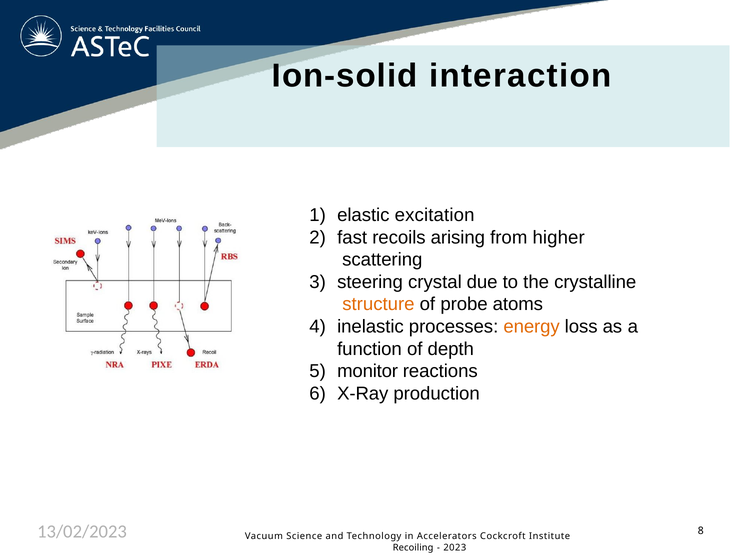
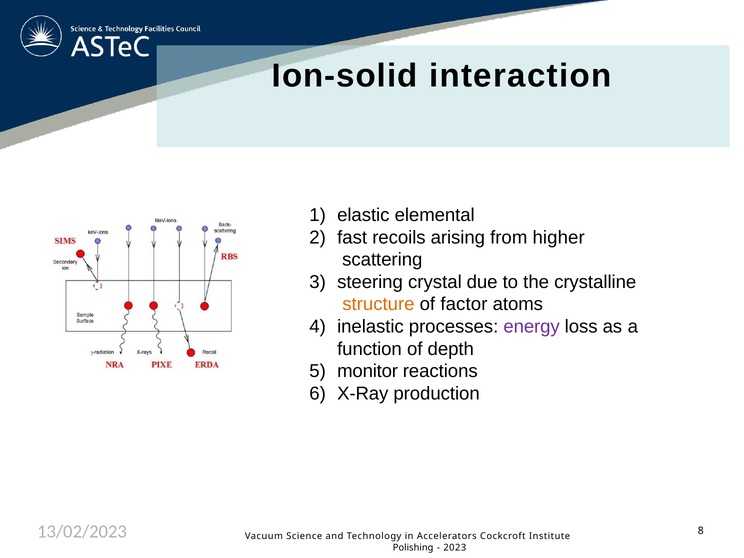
excitation: excitation -> elemental
probe: probe -> factor
energy colour: orange -> purple
Recoiling: Recoiling -> Polishing
